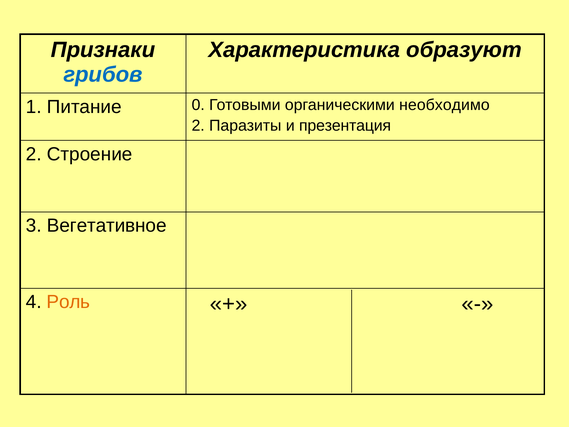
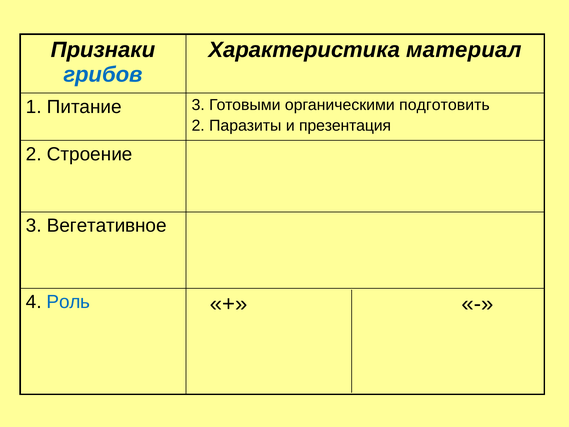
образуют: образуют -> материал
Питание 0: 0 -> 3
необходимо: необходимо -> подготовить
Роль colour: orange -> blue
